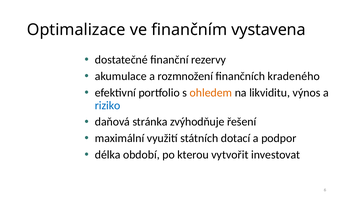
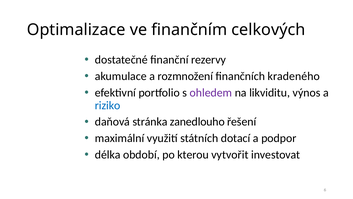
vystavena: vystavena -> celkových
ohledem colour: orange -> purple
zvýhodňuje: zvýhodňuje -> zanedlouho
